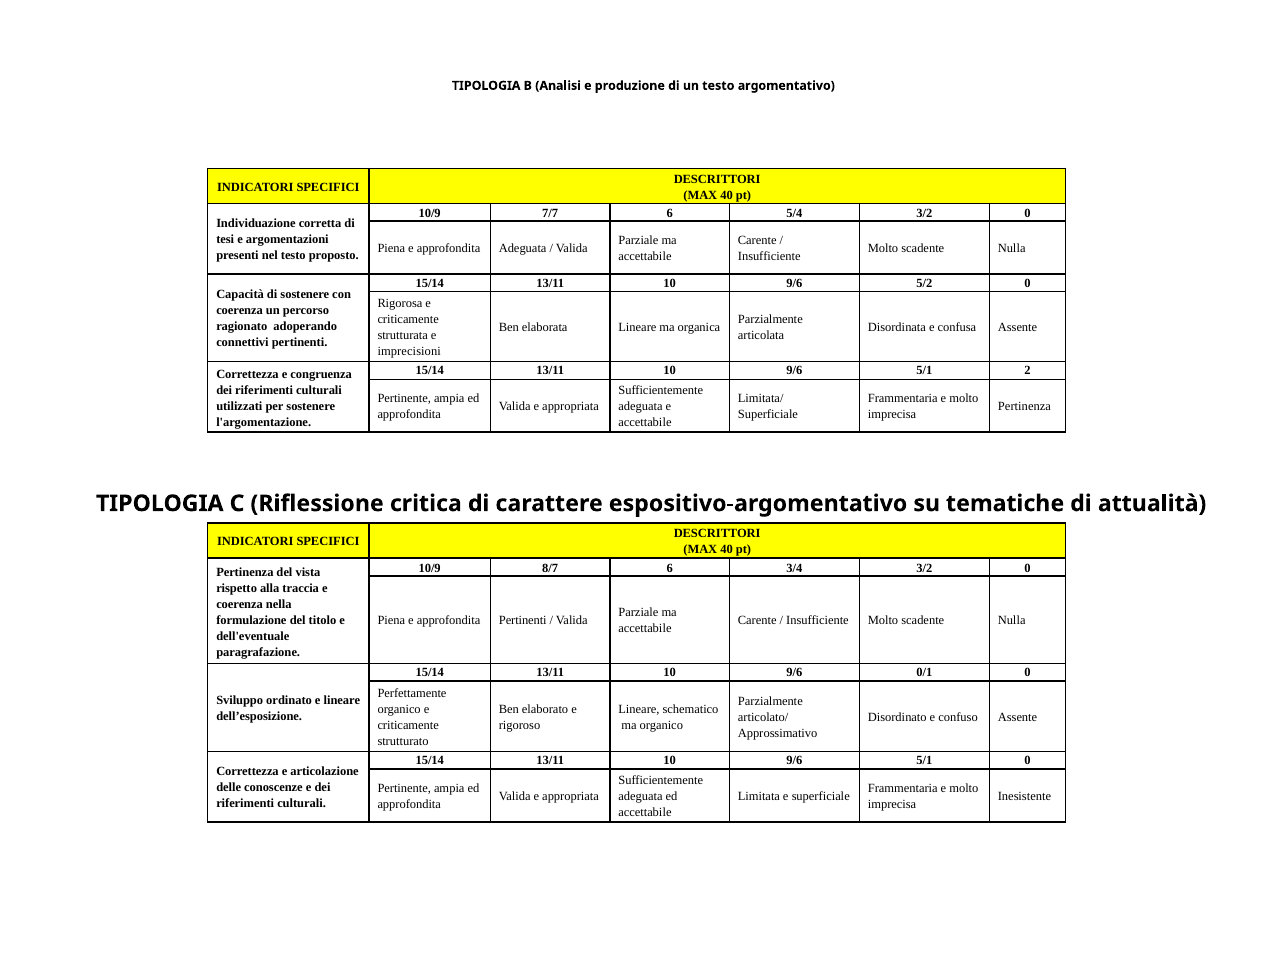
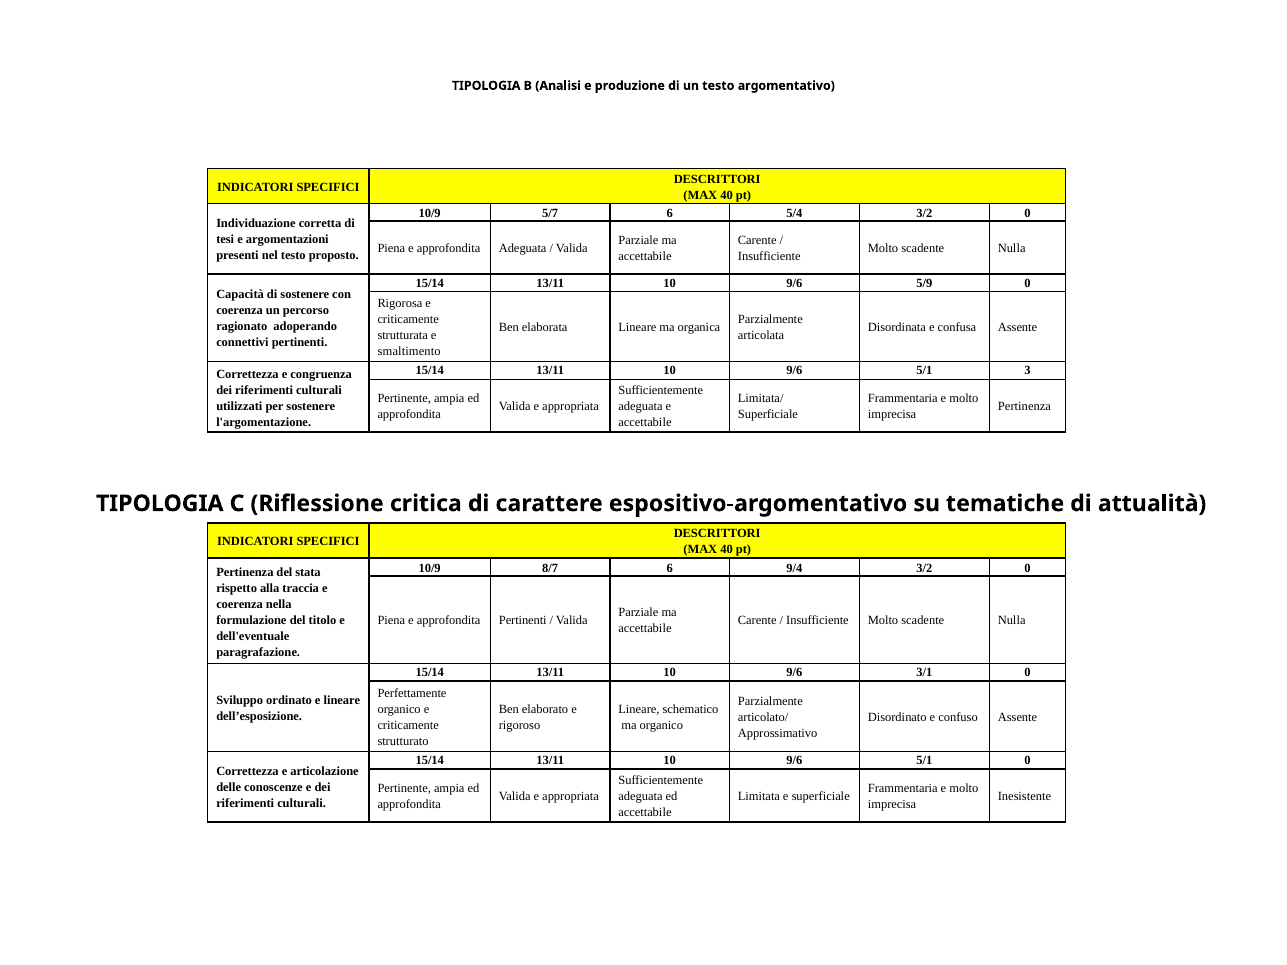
7/7: 7/7 -> 5/7
5/2: 5/2 -> 5/9
imprecisioni: imprecisioni -> smaltimento
2: 2 -> 3
3/4: 3/4 -> 9/4
vista: vista -> stata
0/1: 0/1 -> 3/1
